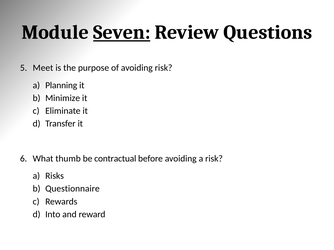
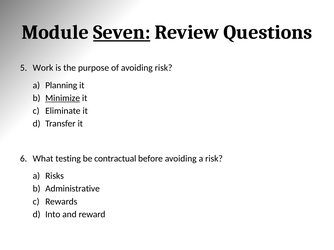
Meet: Meet -> Work
Minimize underline: none -> present
thumb: thumb -> testing
Questionnaire: Questionnaire -> Administrative
